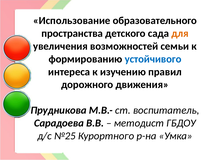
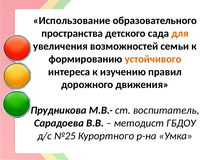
устойчивого colour: blue -> orange
